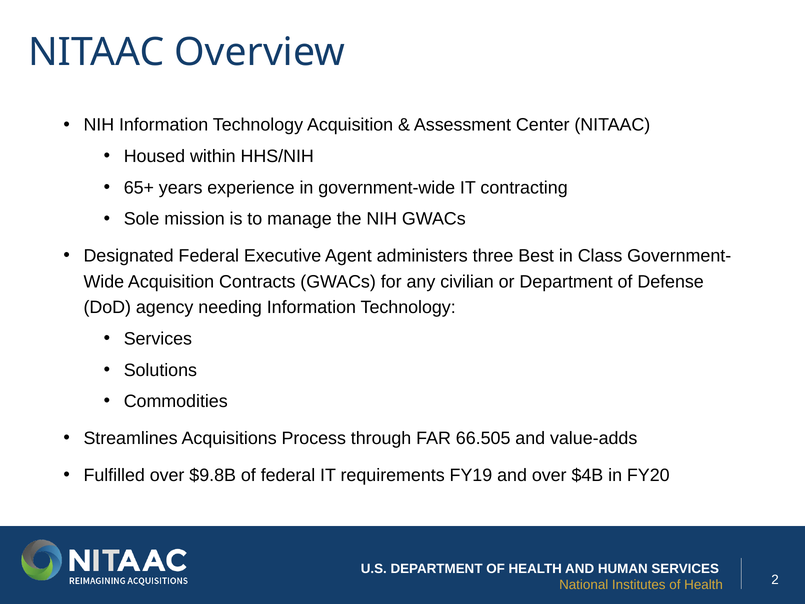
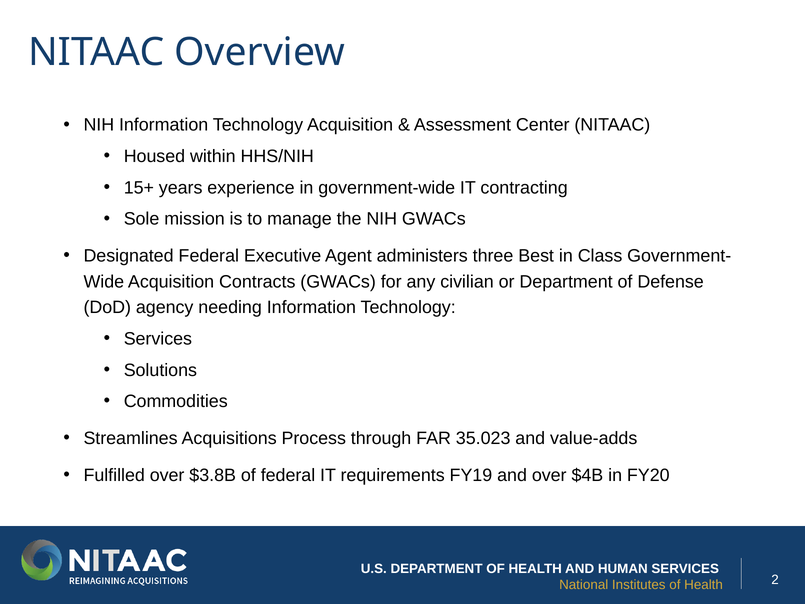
65+: 65+ -> 15+
66.505: 66.505 -> 35.023
$9.8B: $9.8B -> $3.8B
